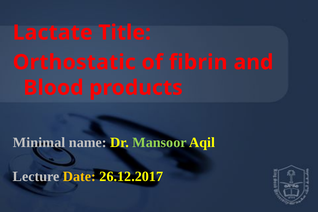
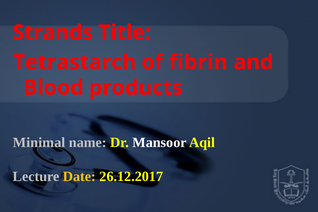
Lactate: Lactate -> Strands
Orthostatic: Orthostatic -> Tetrastarch
Mansoor colour: light green -> white
